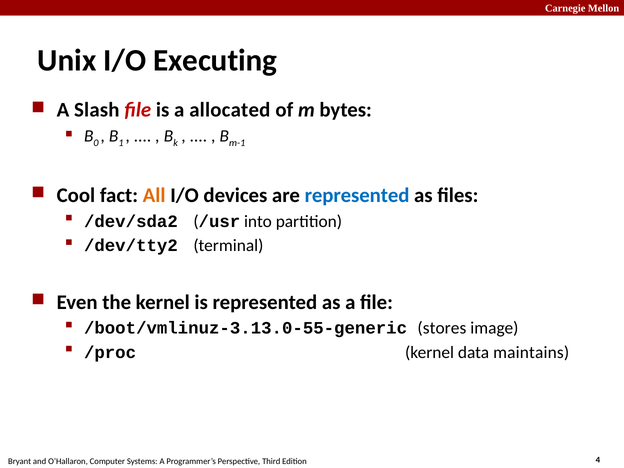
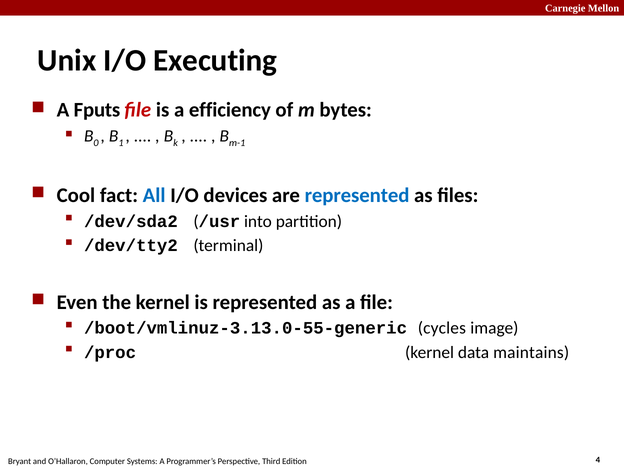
Slash: Slash -> Fputs
allocated: allocated -> efficiency
All colour: orange -> blue
stores: stores -> cycles
